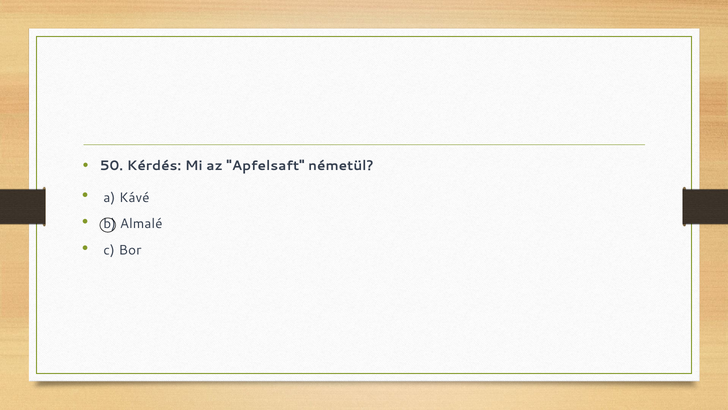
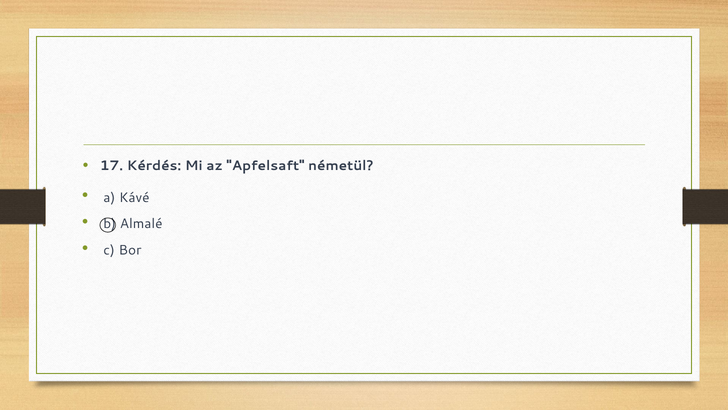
50: 50 -> 17
